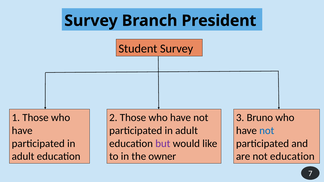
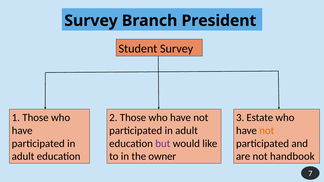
Bruno: Bruno -> Estate
not at (267, 131) colour: blue -> orange
not education: education -> handbook
